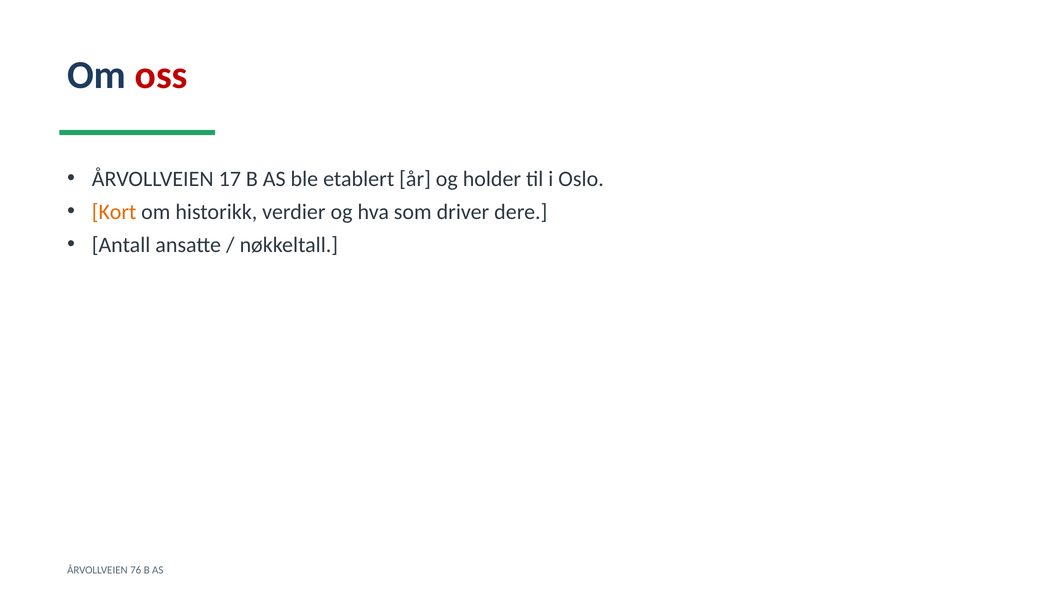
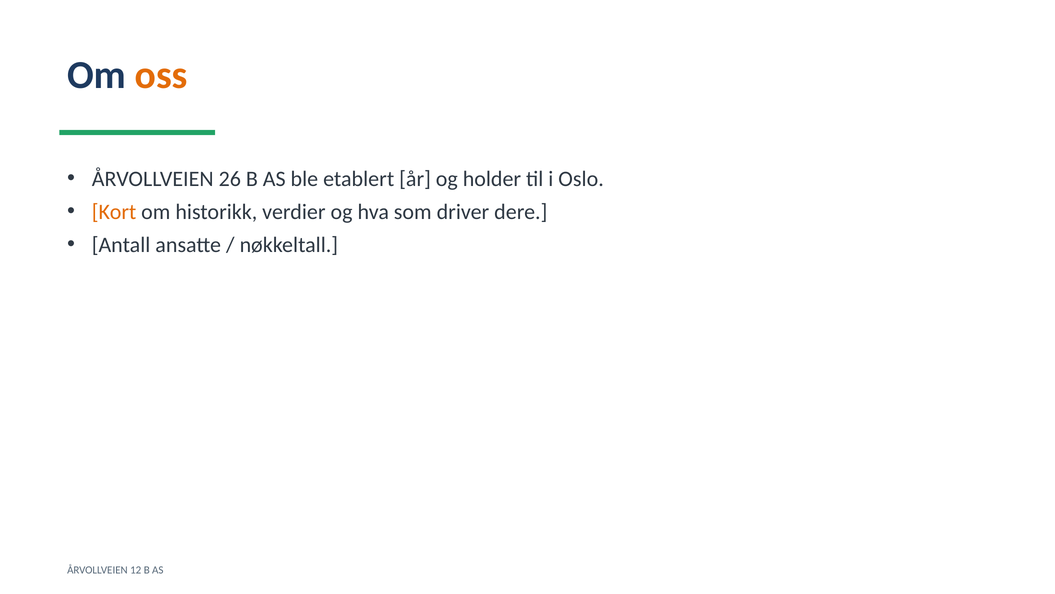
oss colour: red -> orange
17: 17 -> 26
76: 76 -> 12
